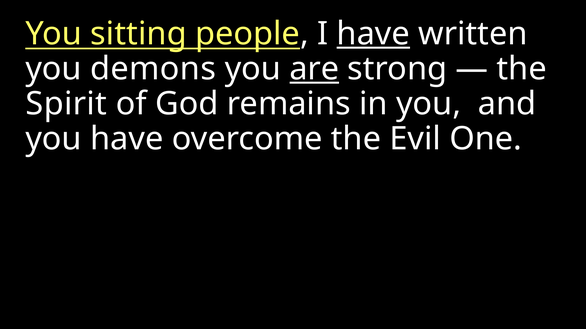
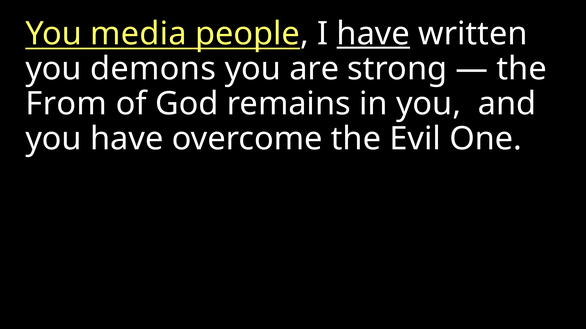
sitting: sitting -> media
are underline: present -> none
Spirit: Spirit -> From
